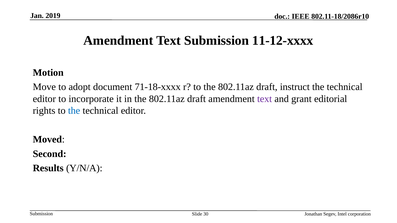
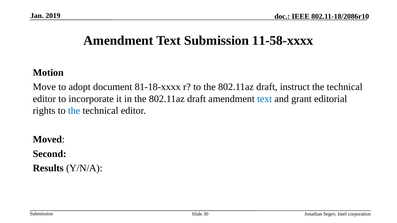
11-12-xxxx: 11-12-xxxx -> 11-58-xxxx
71-18-xxxx: 71-18-xxxx -> 81-18-xxxx
text at (265, 99) colour: purple -> blue
